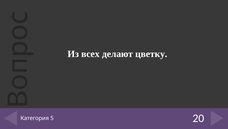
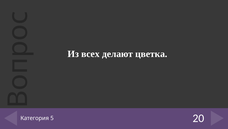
цветку: цветку -> цветка
